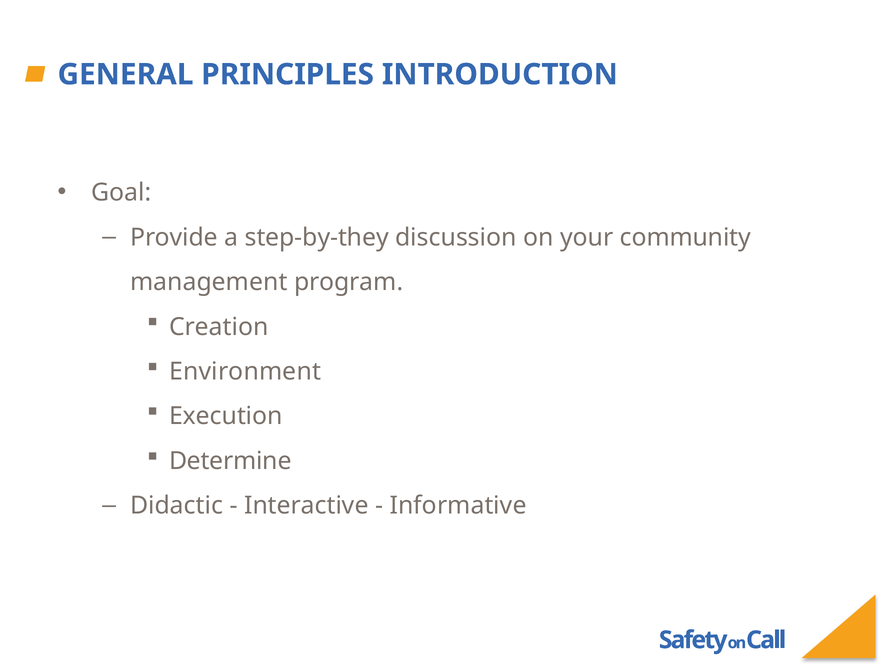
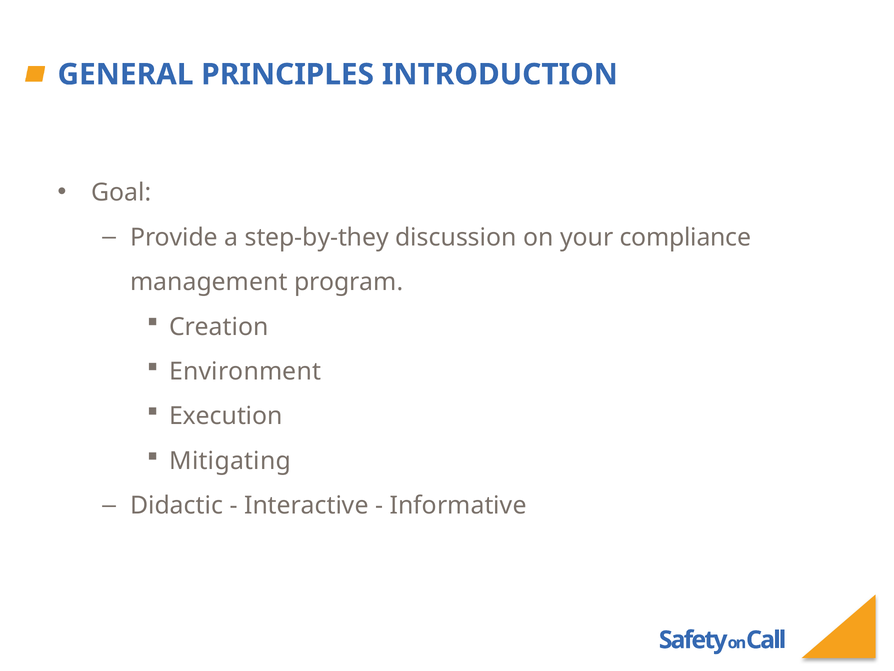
community: community -> compliance
Determine: Determine -> Mitigating
